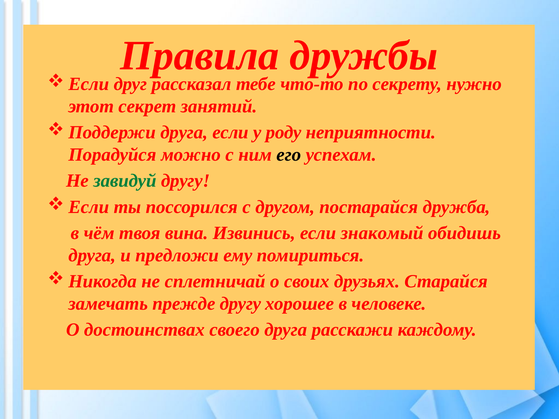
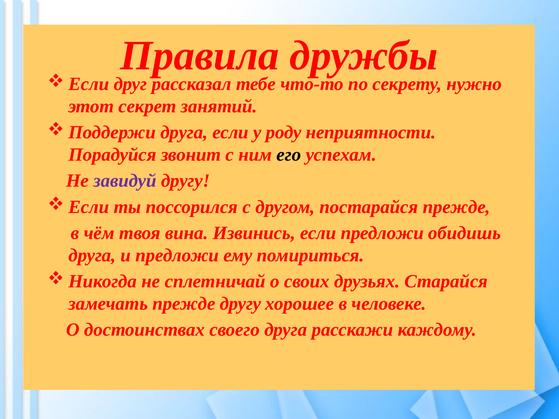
можно: можно -> звонит
завидуй colour: green -> purple
постарайся дружба: дружба -> прежде
если знакомый: знакомый -> предложи
